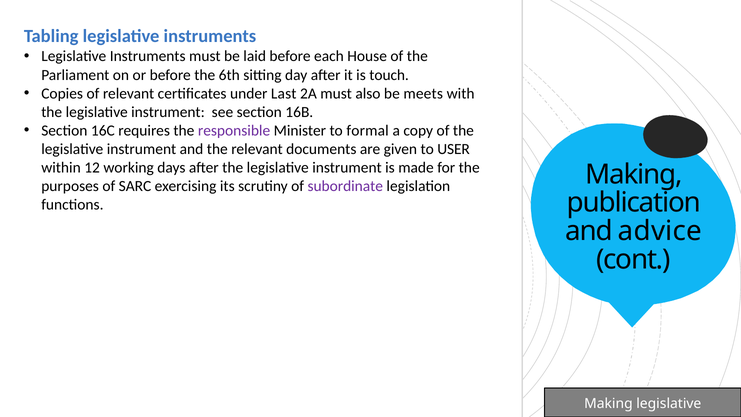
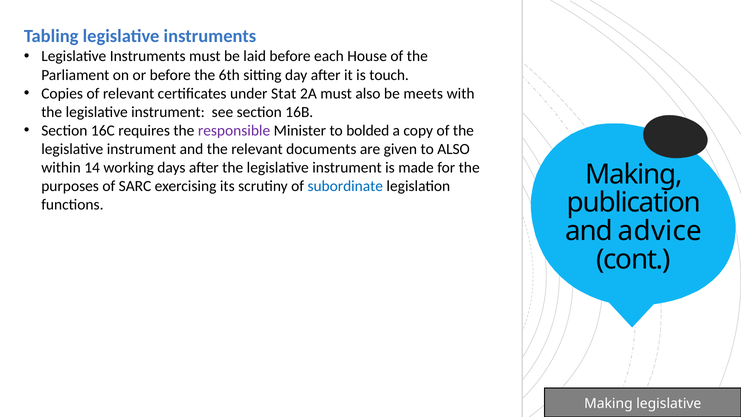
Last: Last -> Stat
formal: formal -> bolded
to USER: USER -> ALSO
12: 12 -> 14
subordinate colour: purple -> blue
